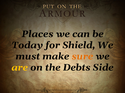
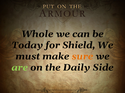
Places: Places -> Whole
are colour: yellow -> light green
Debts: Debts -> Daily
